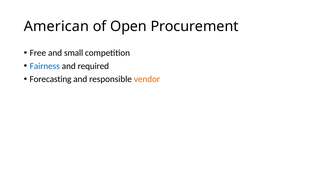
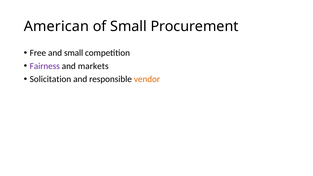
of Open: Open -> Small
Fairness colour: blue -> purple
required: required -> markets
Forecasting: Forecasting -> Solicitation
